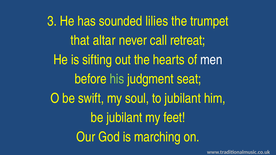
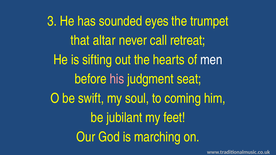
lilies: lilies -> eyes
his colour: light green -> pink
to jubilant: jubilant -> coming
